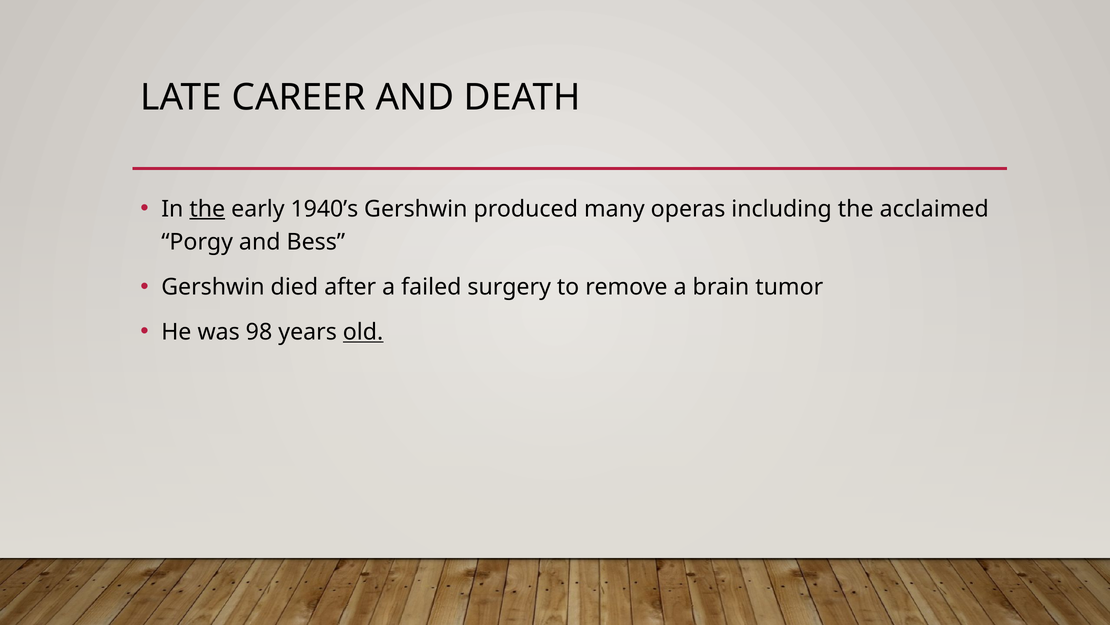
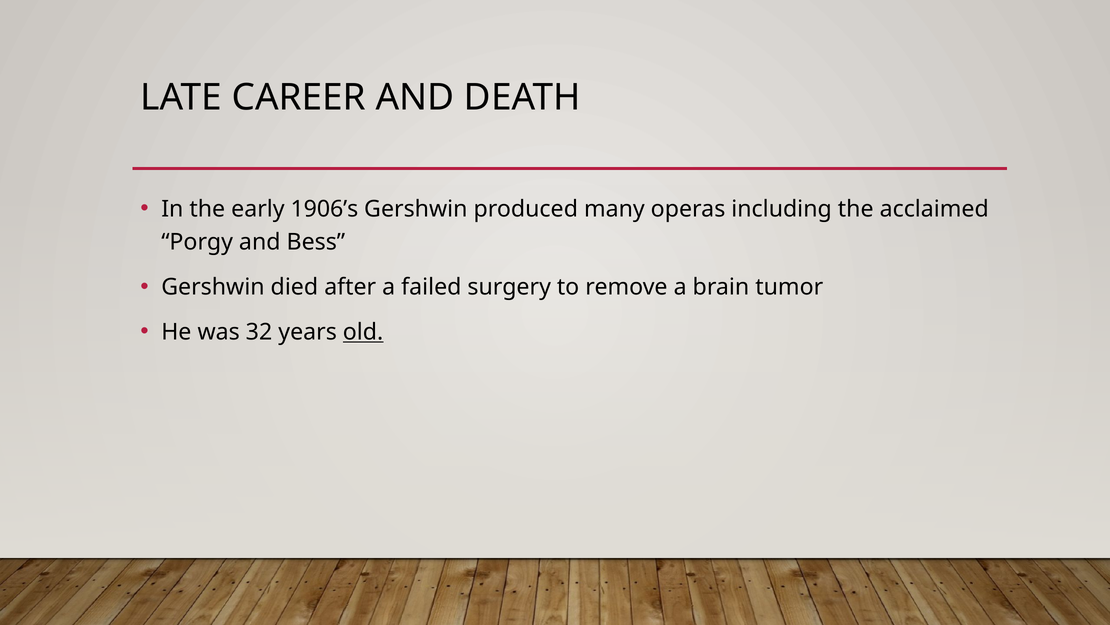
the at (207, 209) underline: present -> none
1940’s: 1940’s -> 1906’s
98: 98 -> 32
